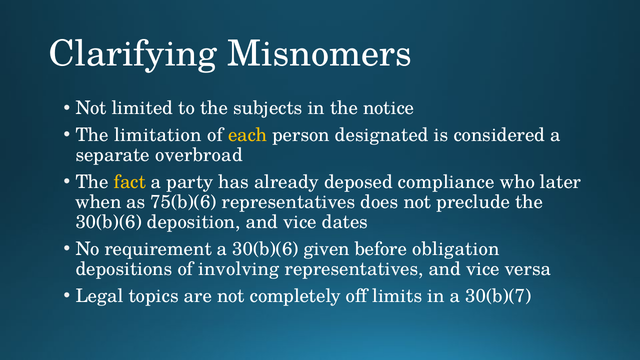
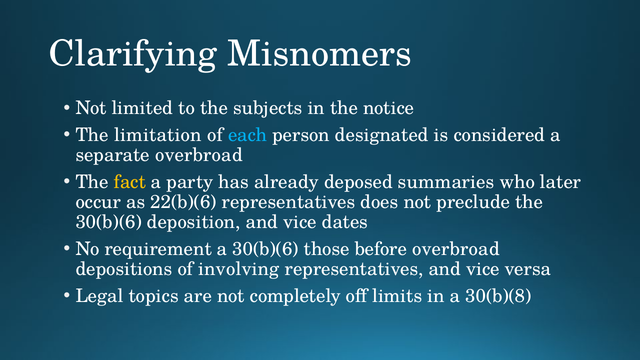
each colour: yellow -> light blue
compliance: compliance -> summaries
when: when -> occur
75(b)(6: 75(b)(6 -> 22(b)(6
given: given -> those
before obligation: obligation -> overbroad
30(b)(7: 30(b)(7 -> 30(b)(8
